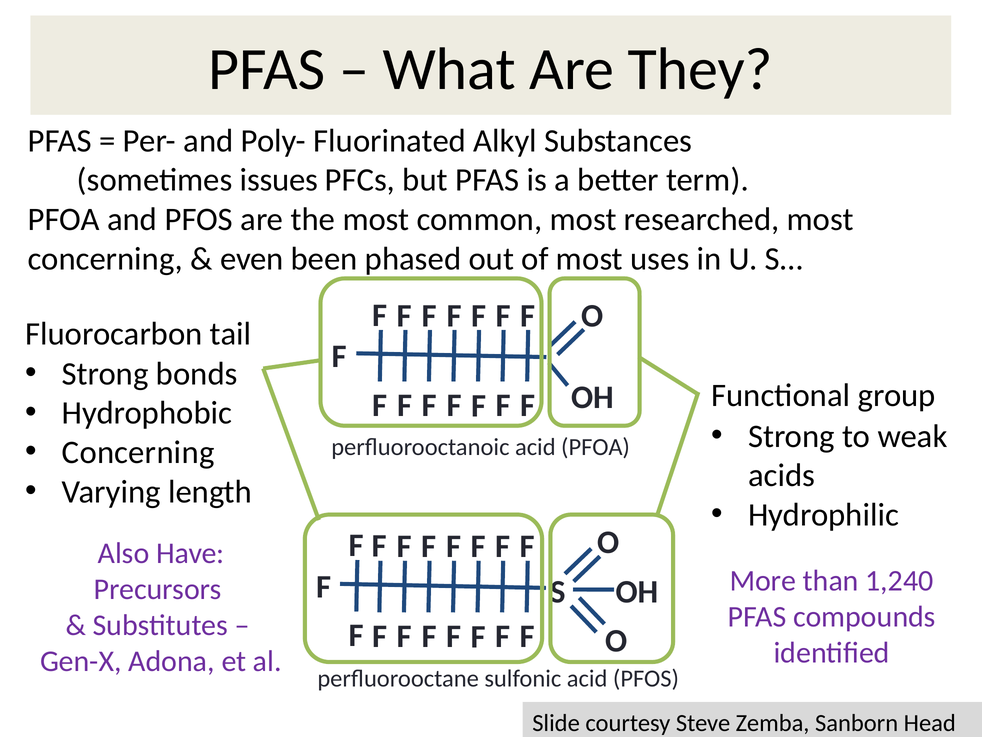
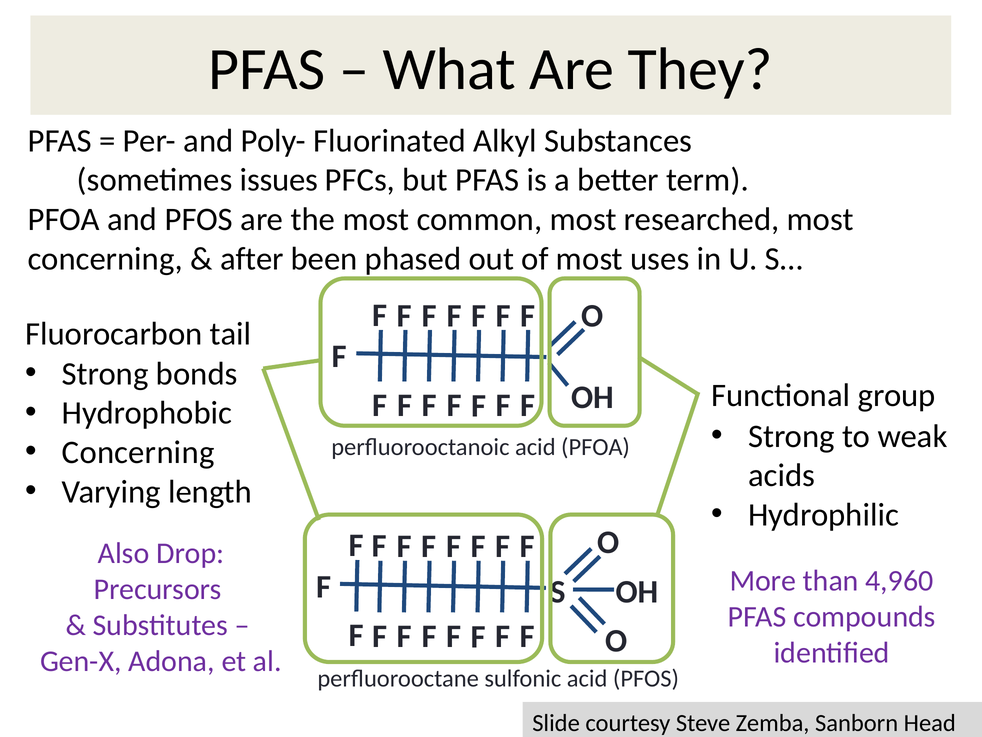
even: even -> after
Have: Have -> Drop
1,240: 1,240 -> 4,960
